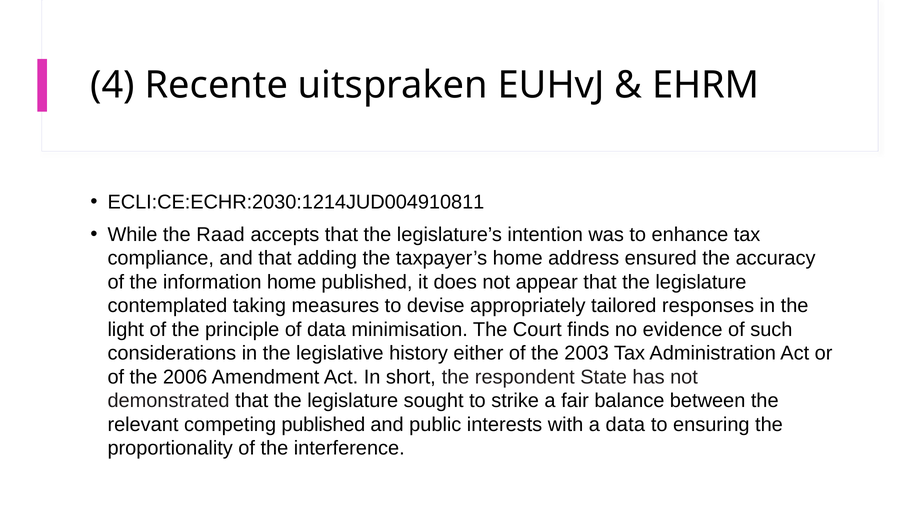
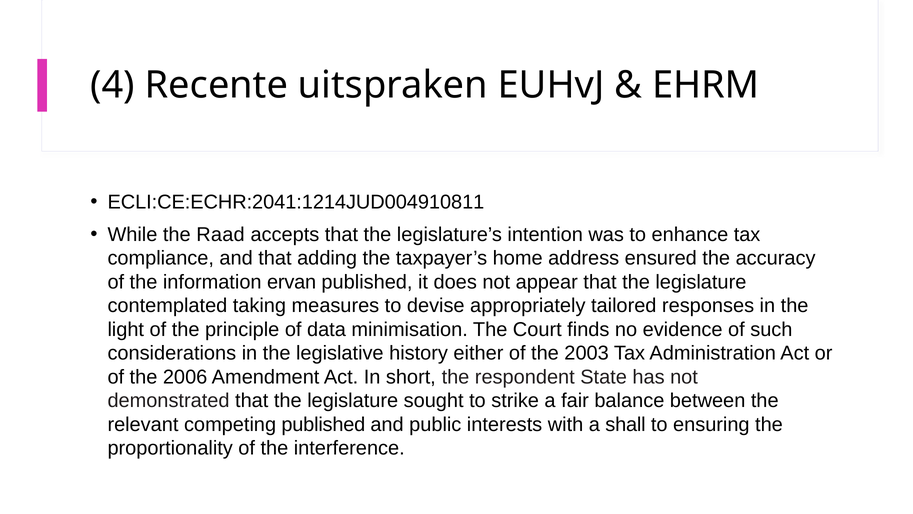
ECLI:CE:ECHR:2030:1214JUD004910811: ECLI:CE:ECHR:2030:1214JUD004910811 -> ECLI:CE:ECHR:2041:1214JUD004910811
information home: home -> ervan
a data: data -> shall
